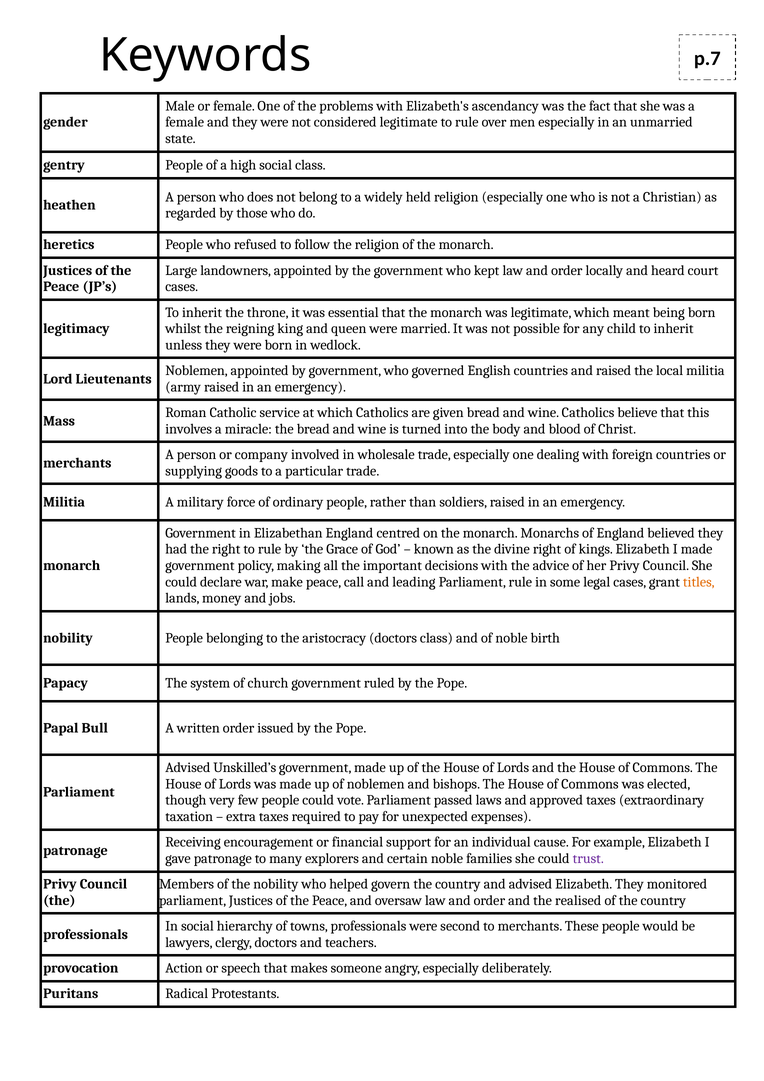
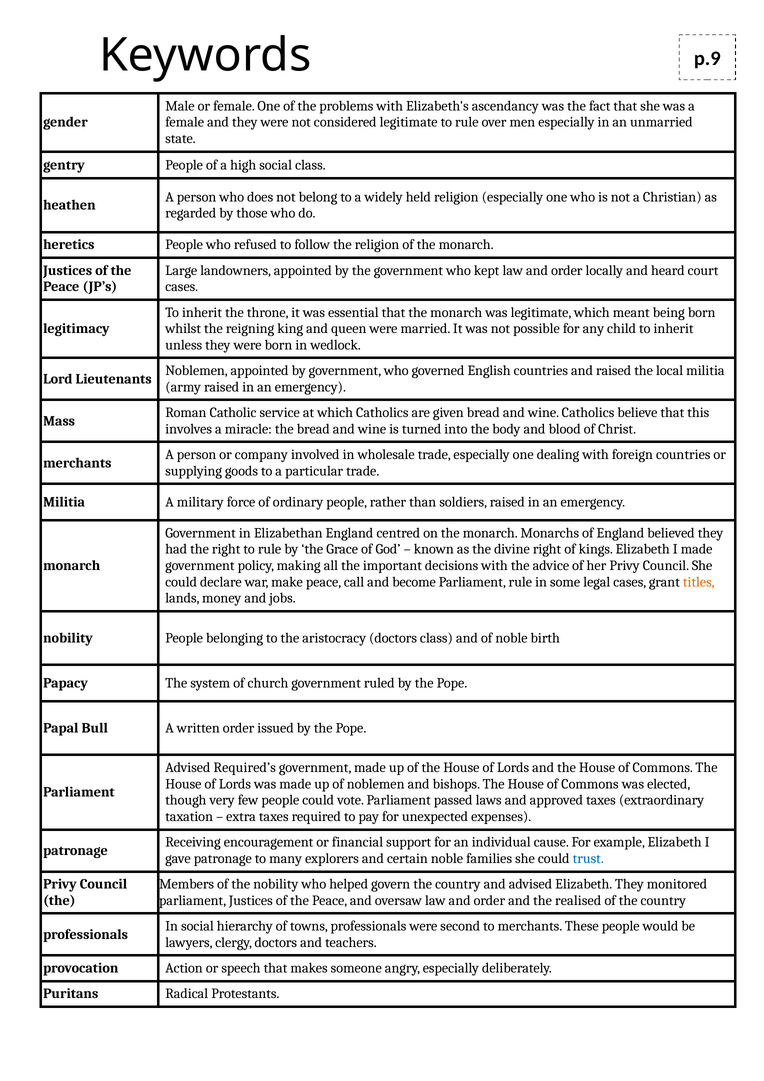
p.7: p.7 -> p.9
leading: leading -> become
Unskilled’s: Unskilled’s -> Required’s
trust colour: purple -> blue
